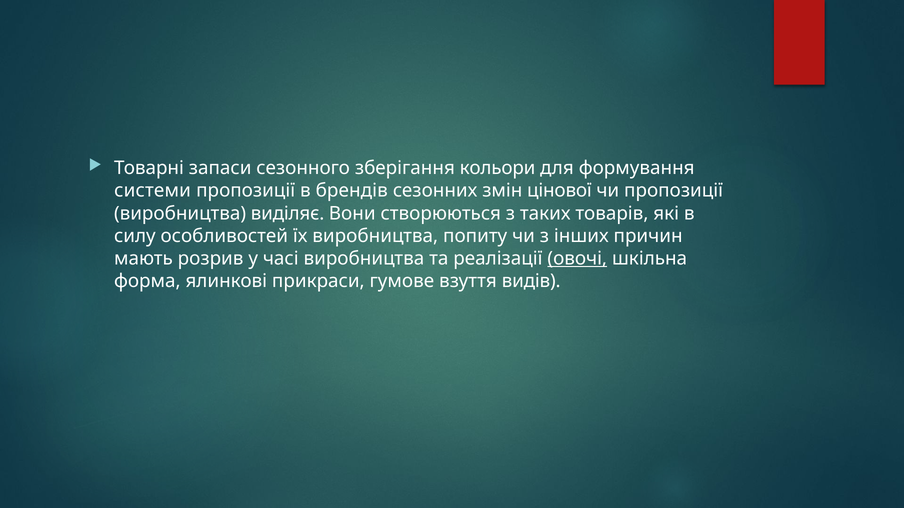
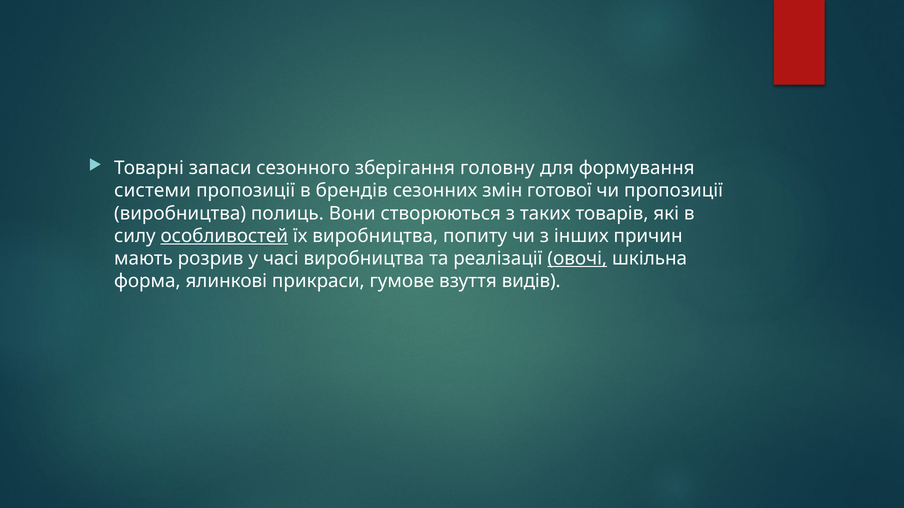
кольори: кольори -> головну
цінової: цінової -> готової
виділяє: виділяє -> полиць
особливостей underline: none -> present
